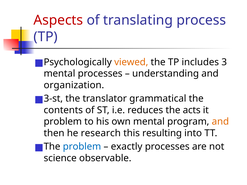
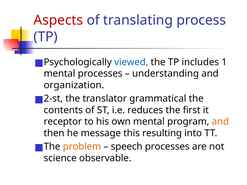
viewed colour: orange -> blue
3: 3 -> 1
3-st: 3-st -> 2-st
acts: acts -> first
problem at (63, 122): problem -> receptor
research: research -> message
problem at (82, 147) colour: blue -> orange
exactly: exactly -> speech
